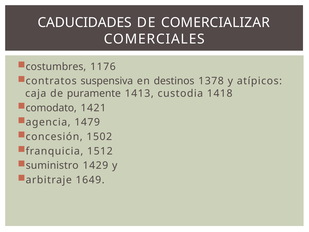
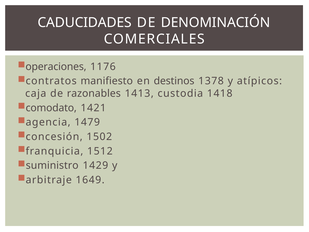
COMERCIALIZAR: COMERCIALIZAR -> DENOMINACIÓN
costumbres: costumbres -> operaciones
suspensiva: suspensiva -> manifiesto
puramente: puramente -> razonables
